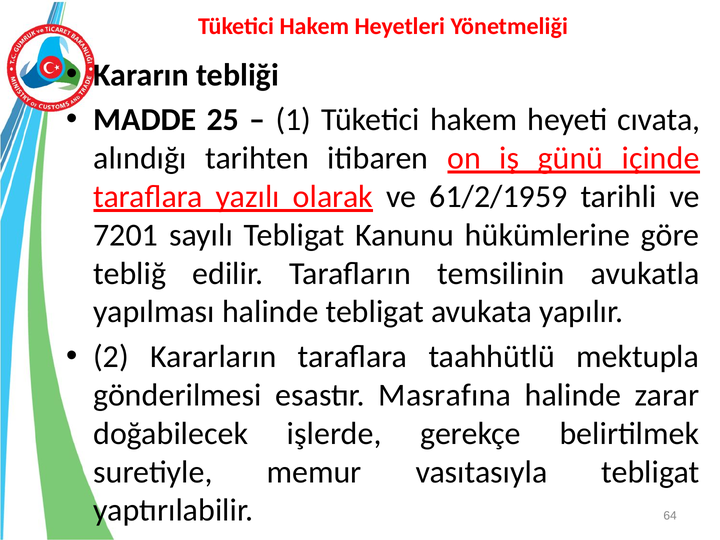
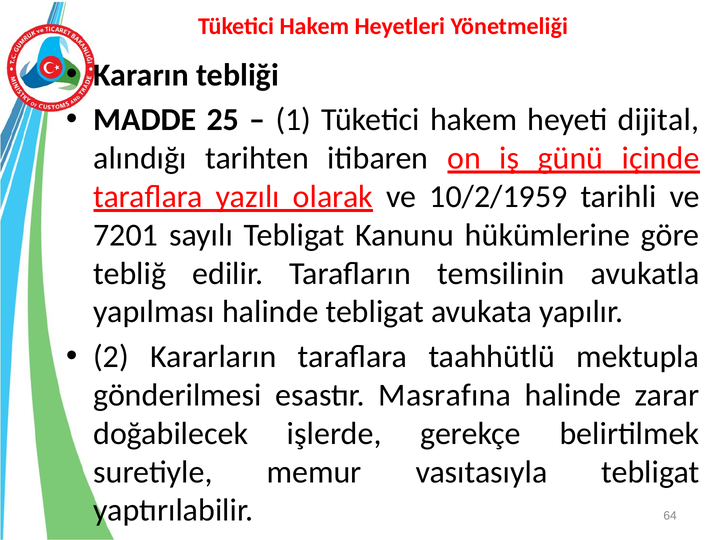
cıvata: cıvata -> dijital
61/2/1959: 61/2/1959 -> 10/2/1959
